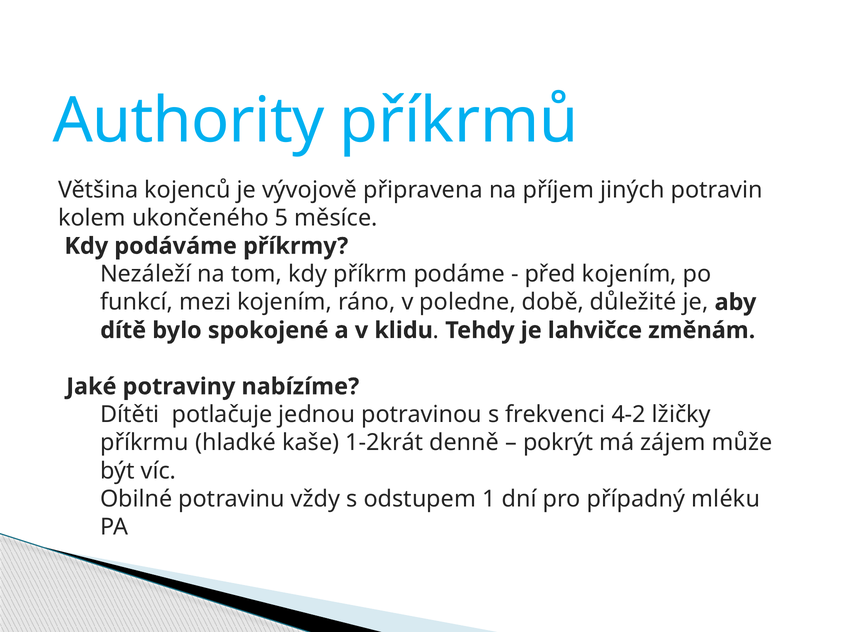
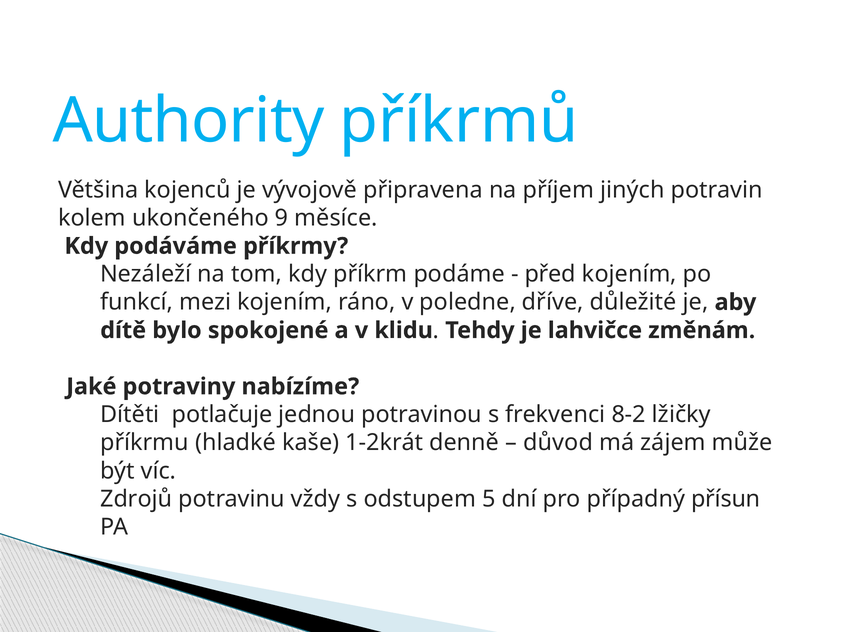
5: 5 -> 9
době: době -> dříve
4-2: 4-2 -> 8-2
pokrýt: pokrýt -> důvod
Obilné: Obilné -> Zdrojů
1: 1 -> 5
mléku: mléku -> přísun
